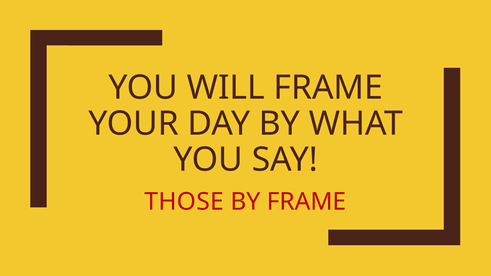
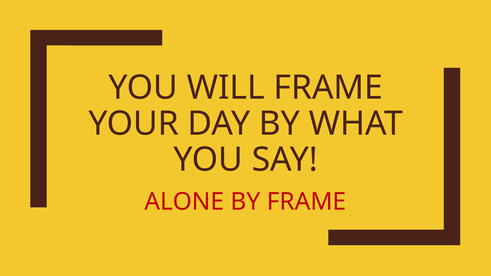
THOSE: THOSE -> ALONE
